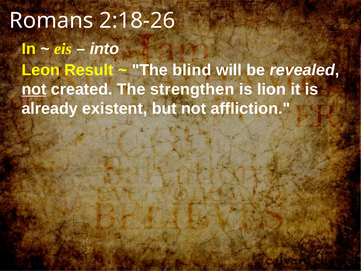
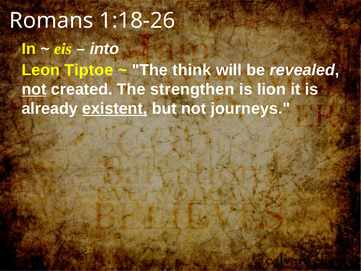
2:18-26: 2:18-26 -> 1:18-26
Result: Result -> Tiptoe
blind: blind -> think
existent underline: none -> present
affliction: affliction -> journeys
